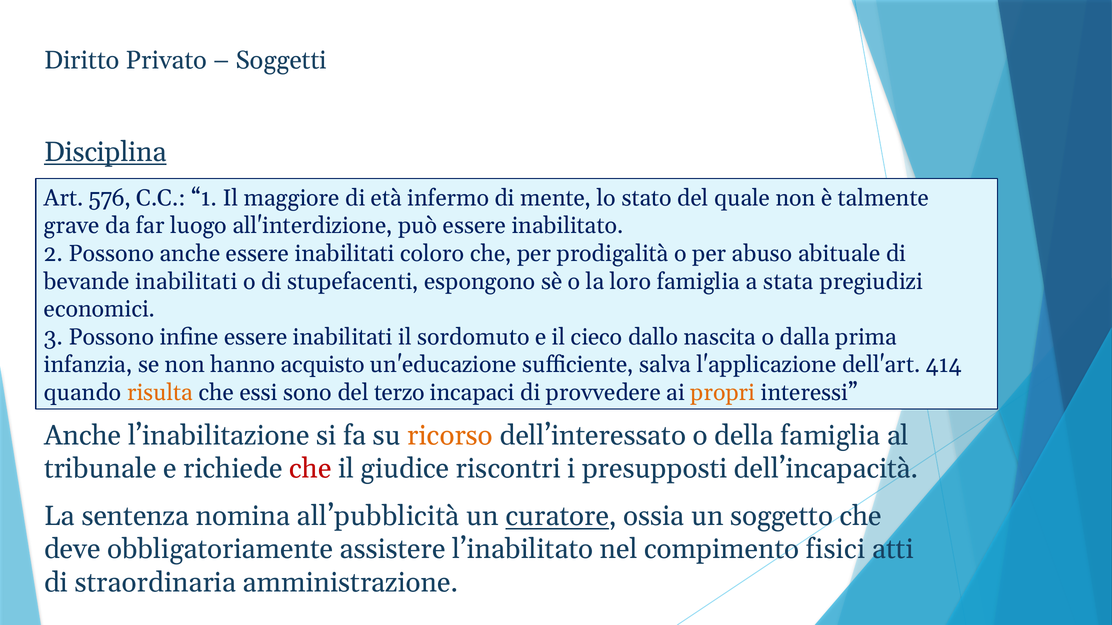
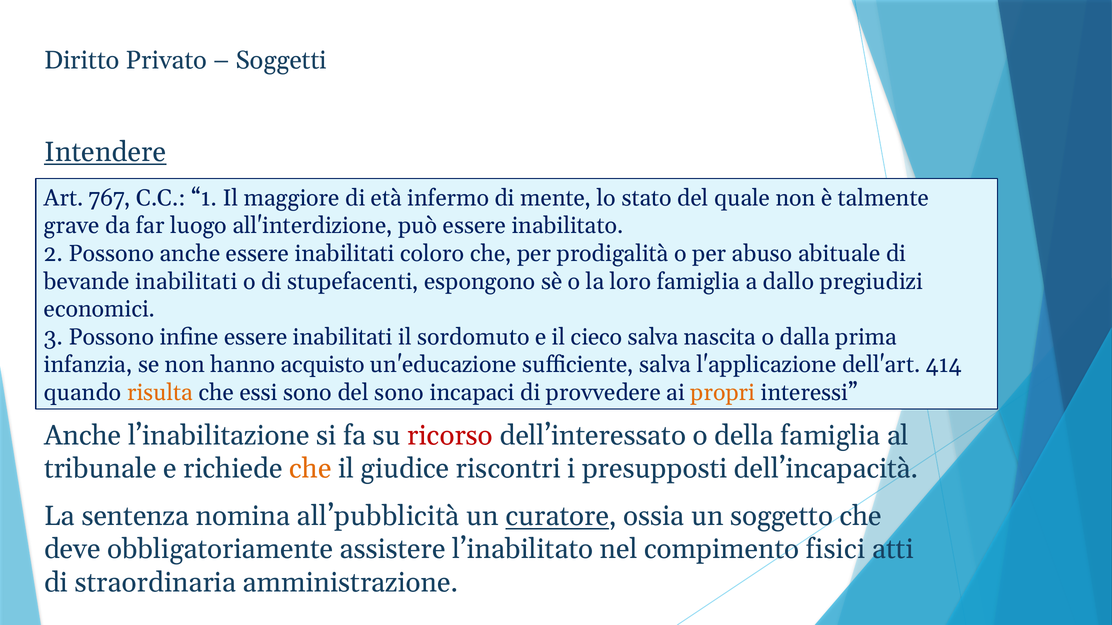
Disciplina: Disciplina -> Intendere
576: 576 -> 767
stata: stata -> dallo
cieco dallo: dallo -> salva
del terzo: terzo -> sono
ricorso colour: orange -> red
che at (310, 469) colour: red -> orange
